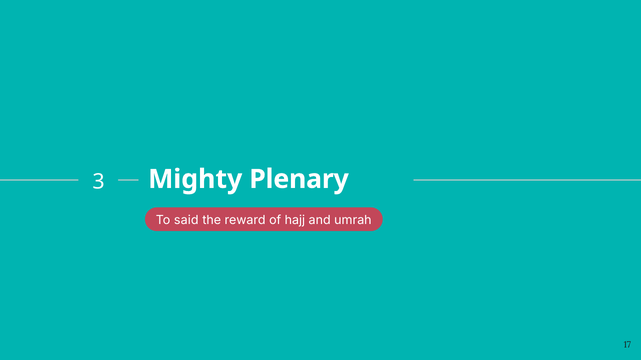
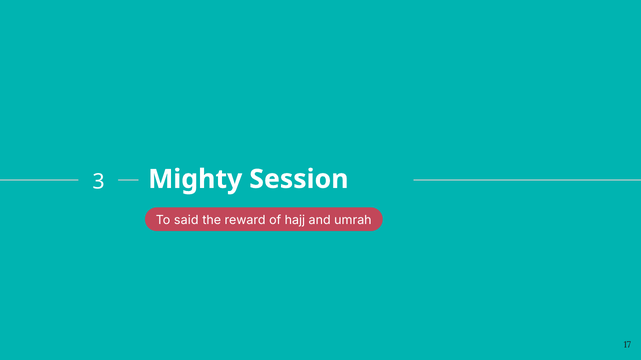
Plenary: Plenary -> Session
